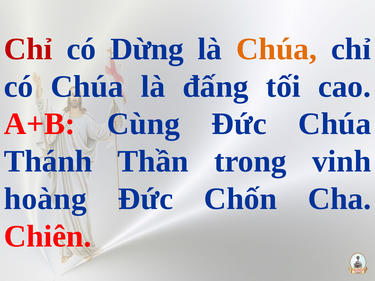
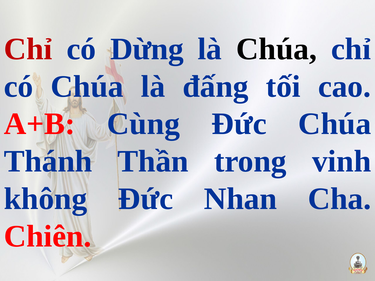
Chúa at (276, 49) colour: orange -> black
hoàng: hoàng -> không
Chốn: Chốn -> Nhan
